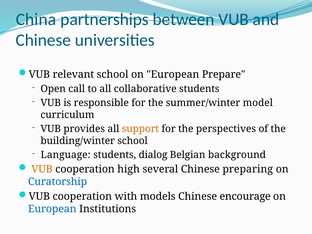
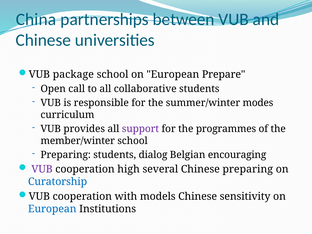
relevant: relevant -> package
model: model -> modes
support colour: orange -> purple
perspectives: perspectives -> programmes
building/winter: building/winter -> member/winter
Language at (66, 155): Language -> Preparing
background: background -> encouraging
VUB at (42, 169) colour: orange -> purple
encourage: encourage -> sensitivity
